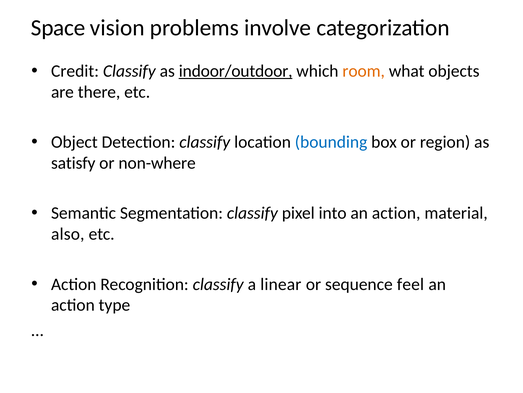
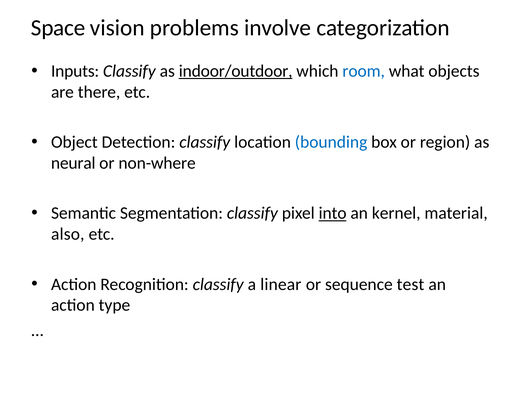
Credit: Credit -> Inputs
room colour: orange -> blue
satisfy: satisfy -> neural
into underline: none -> present
action at (396, 213): action -> kernel
feel: feel -> test
